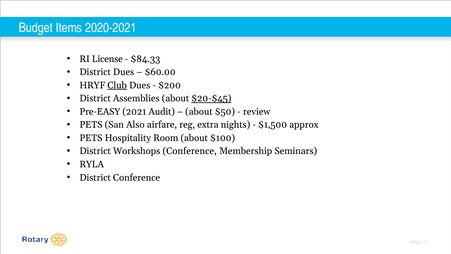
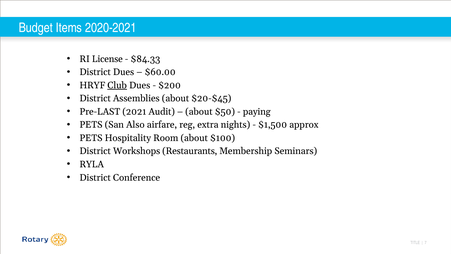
$20-$45 underline: present -> none
Pre-EASY: Pre-EASY -> Pre-LAST
review: review -> paying
Workshops Conference: Conference -> Restaurants
